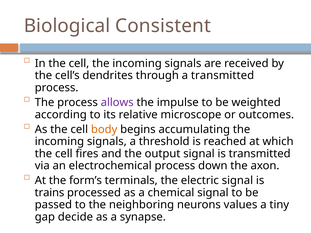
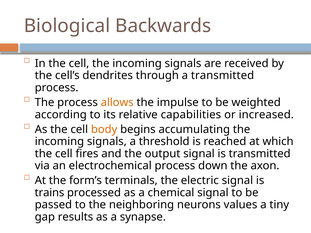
Consistent: Consistent -> Backwards
allows colour: purple -> orange
microscope: microscope -> capabilities
outcomes: outcomes -> increased
decide: decide -> results
